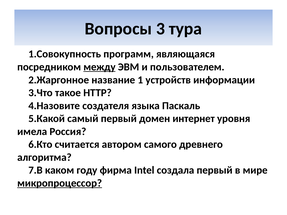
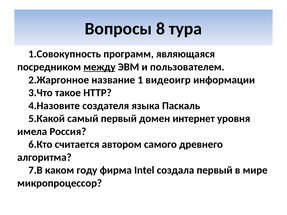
3: 3 -> 8
устройств: устройств -> видеоигр
микропроцессор underline: present -> none
